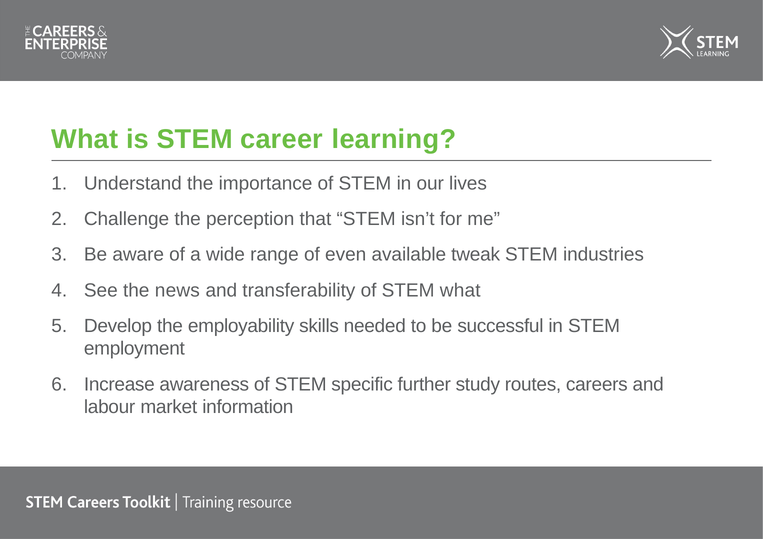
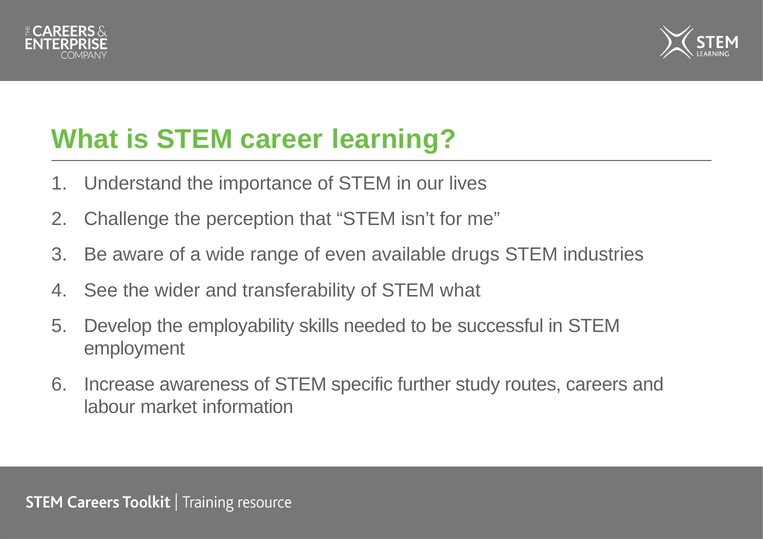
tweak: tweak -> drugs
news: news -> wider
